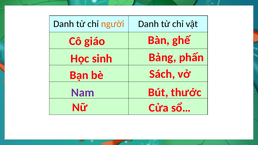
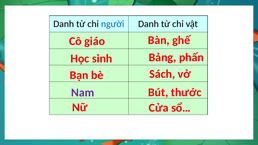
người colour: orange -> blue
